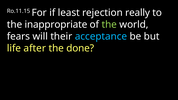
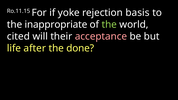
least: least -> yoke
really: really -> basis
fears: fears -> cited
acceptance colour: light blue -> pink
